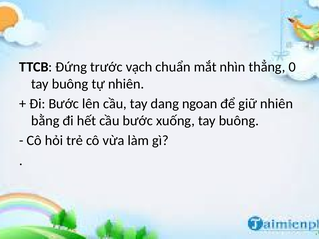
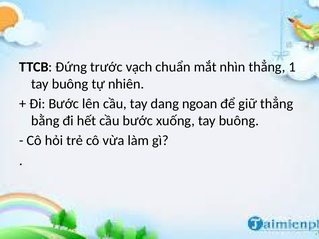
0: 0 -> 1
giữ nhiên: nhiên -> thẳng
